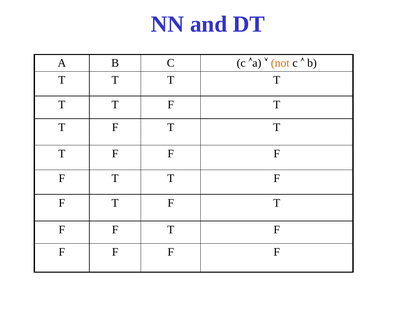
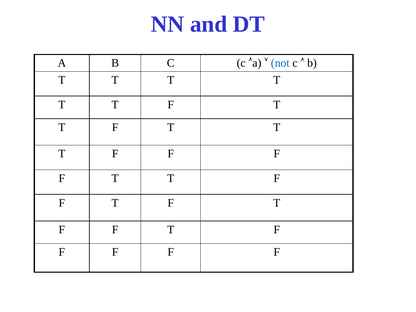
not colour: orange -> blue
